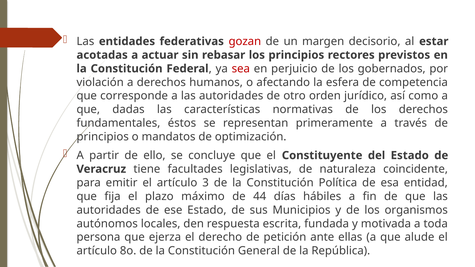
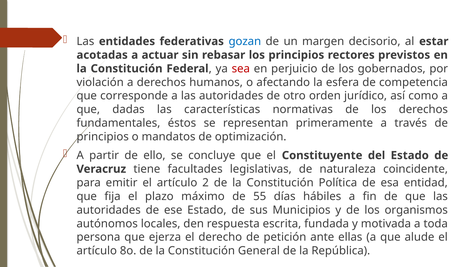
gozan colour: red -> blue
3: 3 -> 2
44: 44 -> 55
